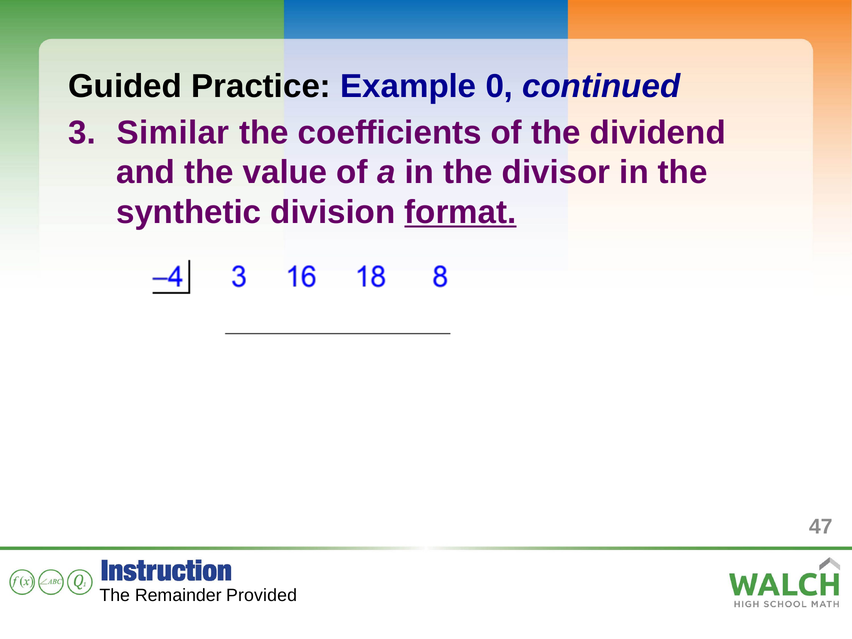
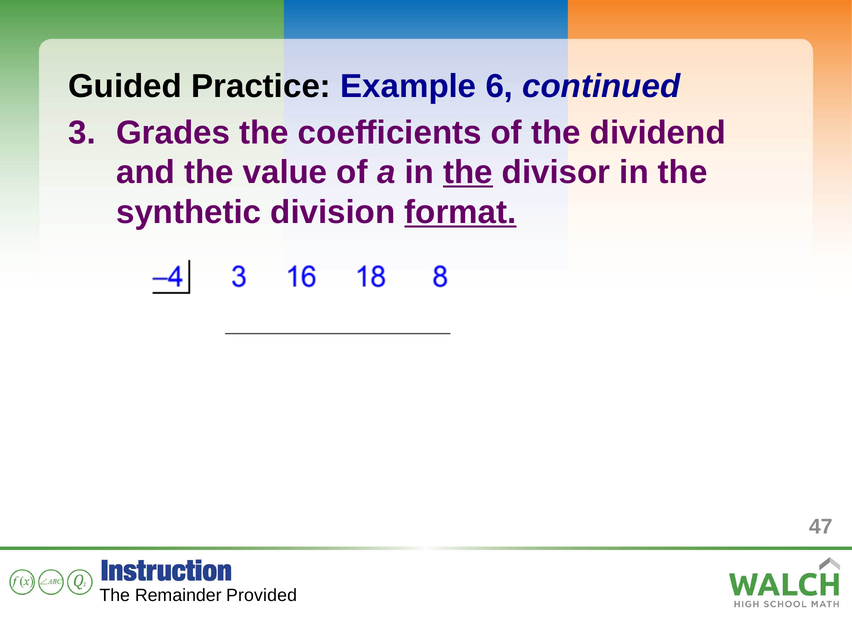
0: 0 -> 6
Similar: Similar -> Grades
the at (468, 172) underline: none -> present
